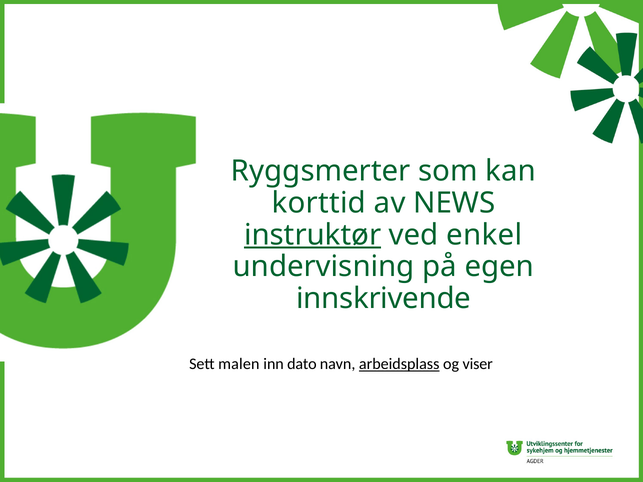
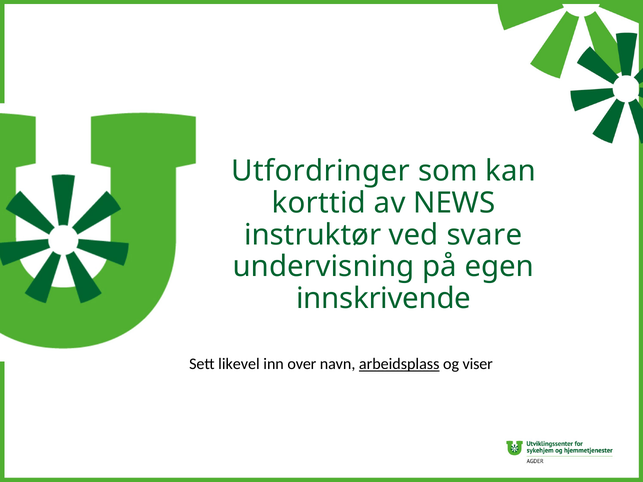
Ryggsmerter: Ryggsmerter -> Utfordringer
instruktør underline: present -> none
enkel: enkel -> svare
malen: malen -> likevel
dato: dato -> over
